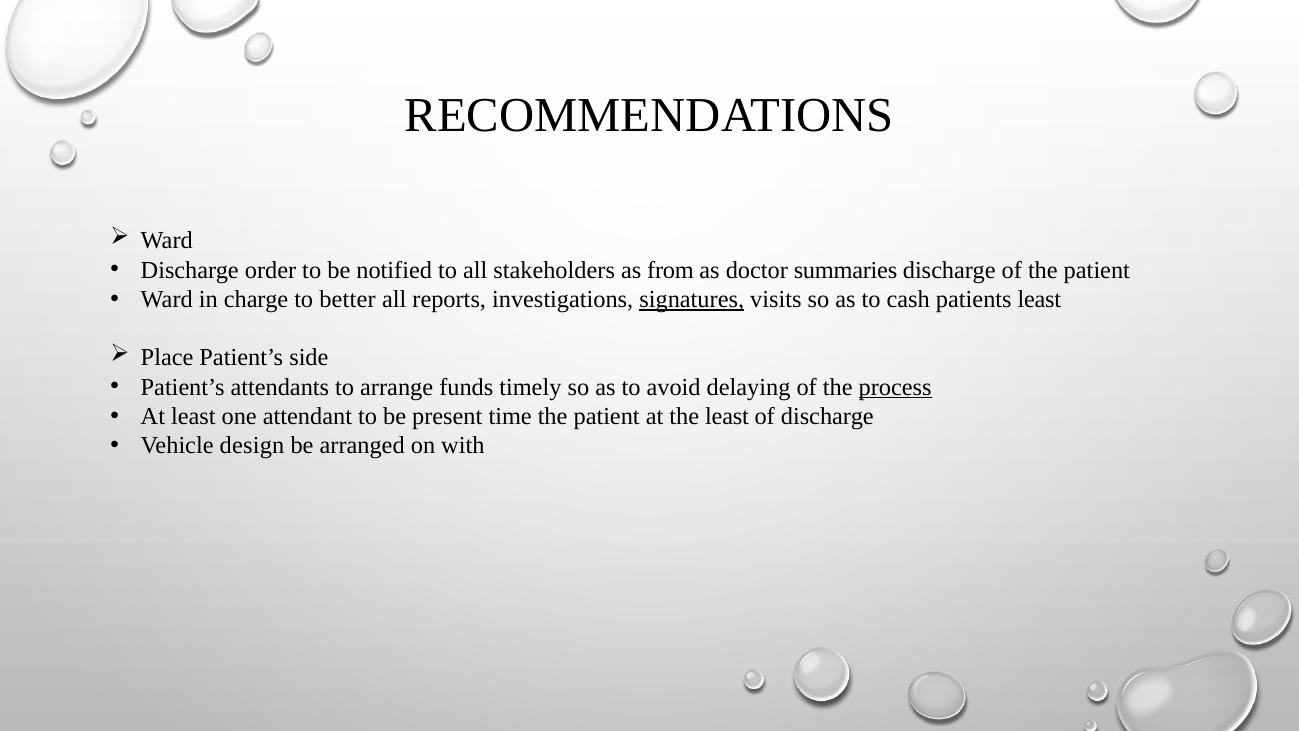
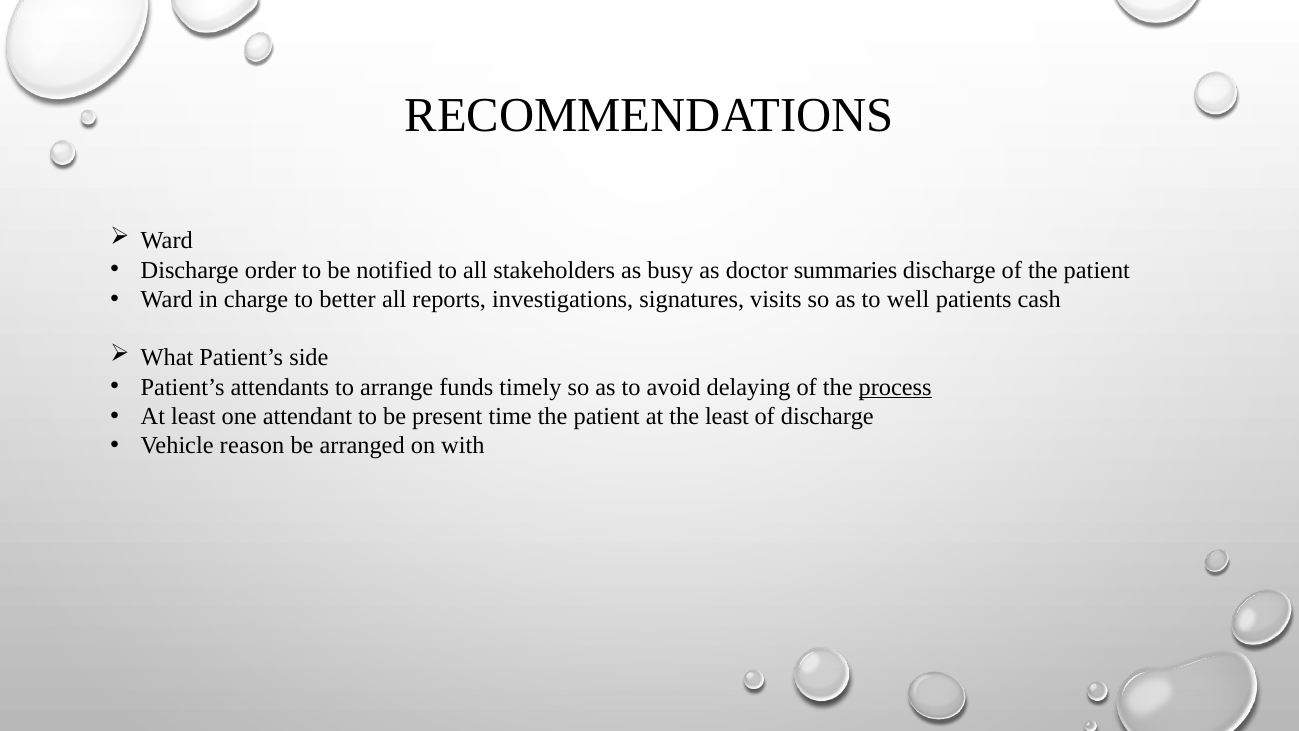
from: from -> busy
signatures underline: present -> none
cash: cash -> well
patients least: least -> cash
Place: Place -> What
design: design -> reason
